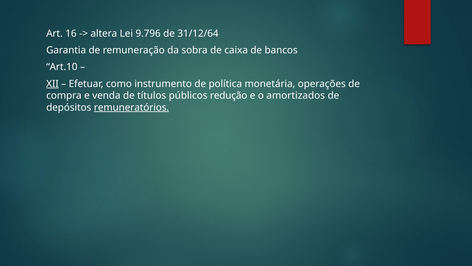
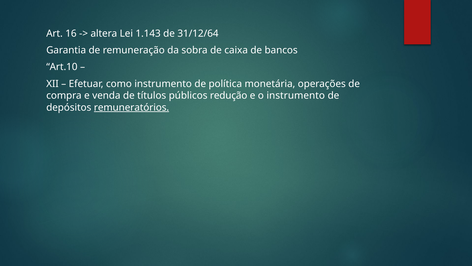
9.796: 9.796 -> 1.143
XII underline: present -> none
o amortizados: amortizados -> instrumento
